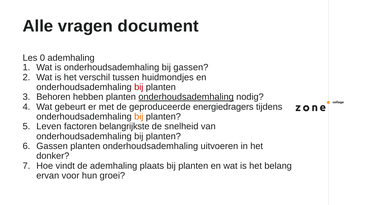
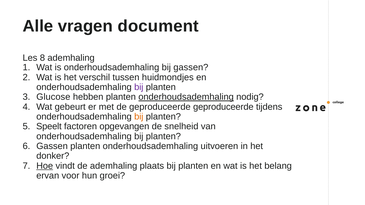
0: 0 -> 8
bij at (139, 87) colour: red -> purple
Behoren: Behoren -> Glucose
geproduceerde energiedragers: energiedragers -> geproduceerde
Leven: Leven -> Speelt
belangrijkste: belangrijkste -> opgevangen
Hoe underline: none -> present
